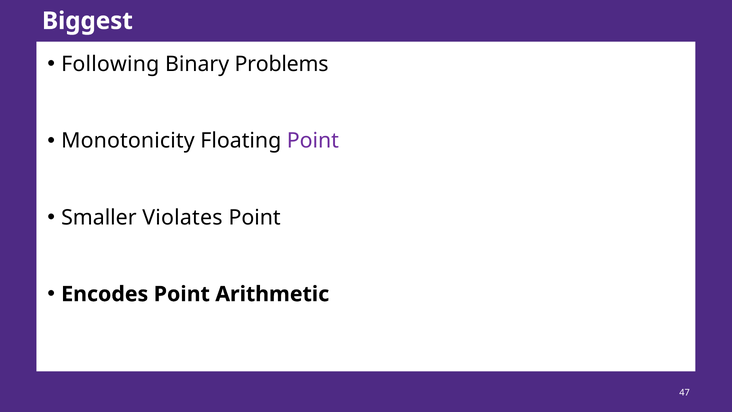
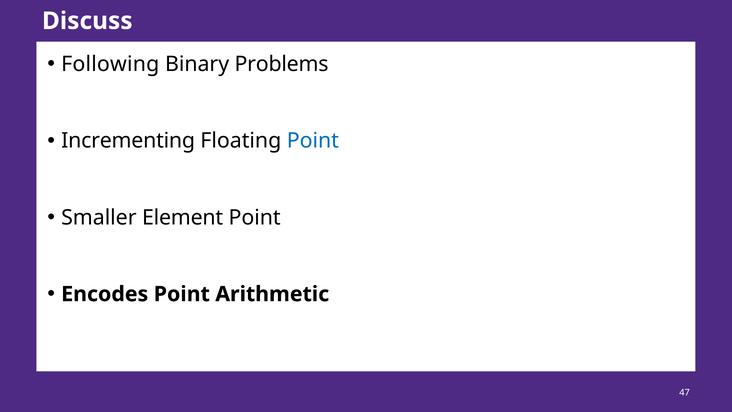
Biggest: Biggest -> Discuss
Monotonicity: Monotonicity -> Incrementing
Point at (313, 141) colour: purple -> blue
Violates: Violates -> Element
